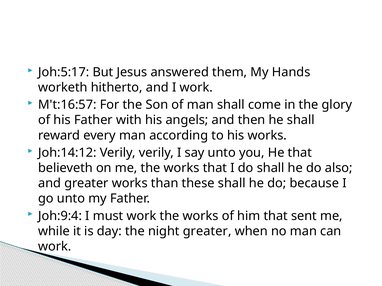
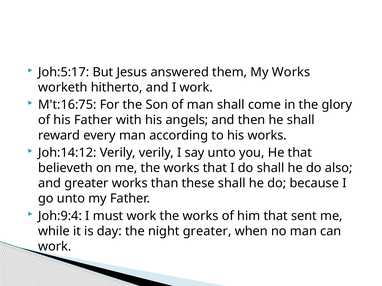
My Hands: Hands -> Works
M't:16:57: M't:16:57 -> M't:16:75
